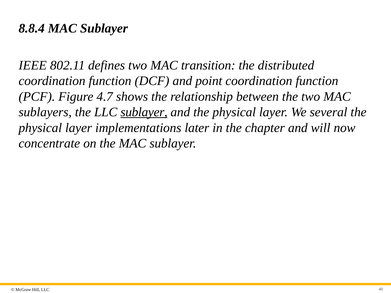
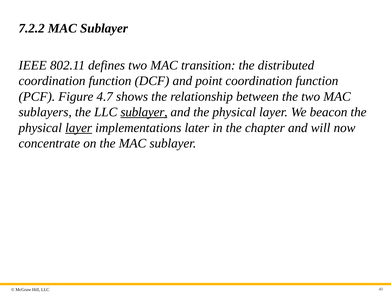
8.8.4: 8.8.4 -> 7.2.2
several: several -> beacon
layer at (79, 128) underline: none -> present
